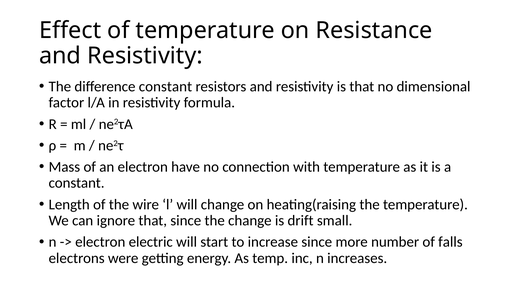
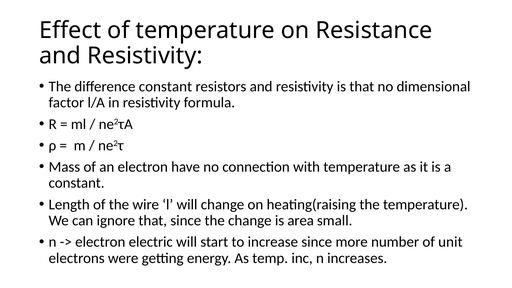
drift: drift -> area
falls: falls -> unit
